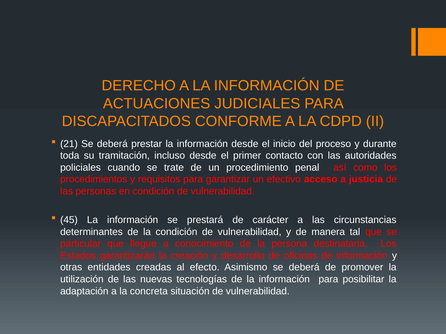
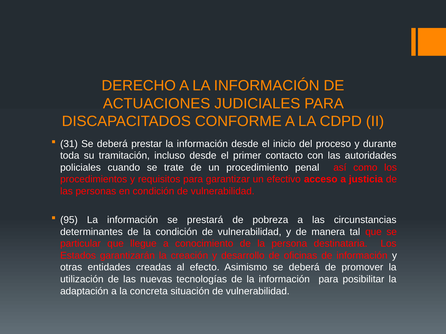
21: 21 -> 31
45: 45 -> 95
carácter: carácter -> pobreza
